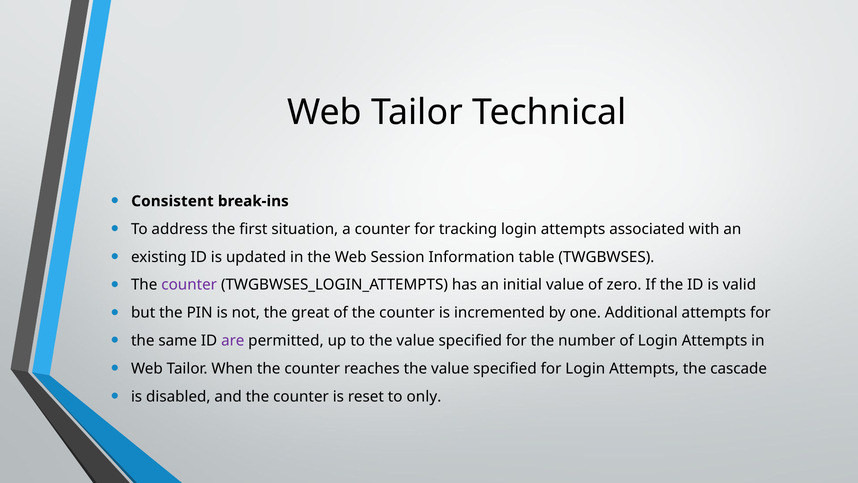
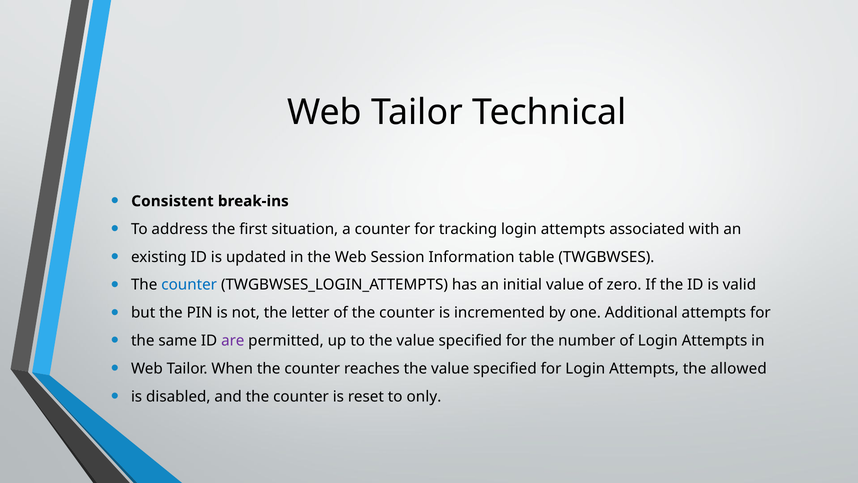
counter at (189, 285) colour: purple -> blue
great: great -> letter
cascade: cascade -> allowed
